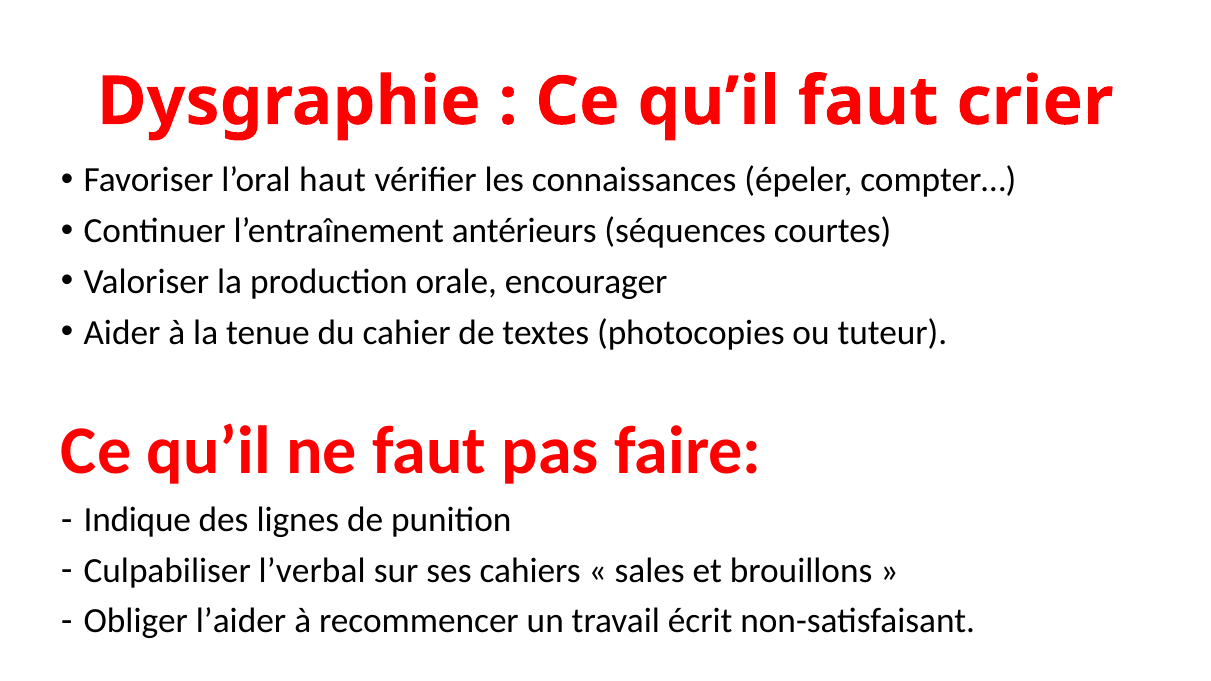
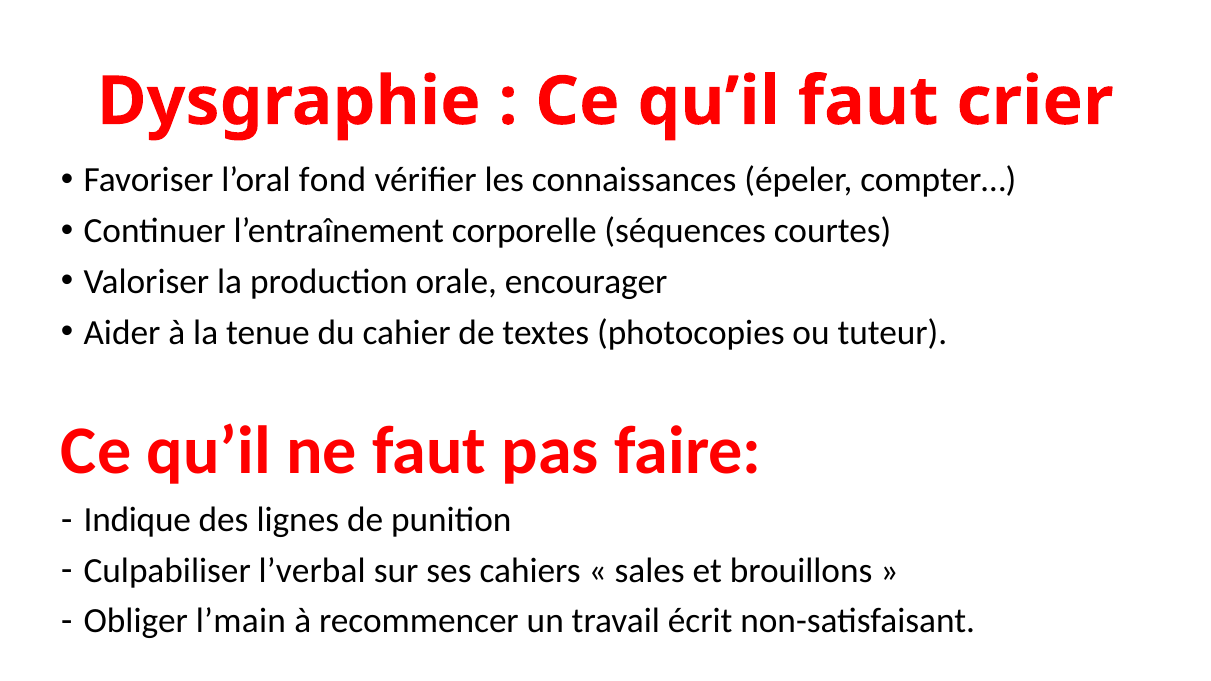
haut: haut -> fond
antérieurs: antérieurs -> corporelle
l’aider: l’aider -> l’main
